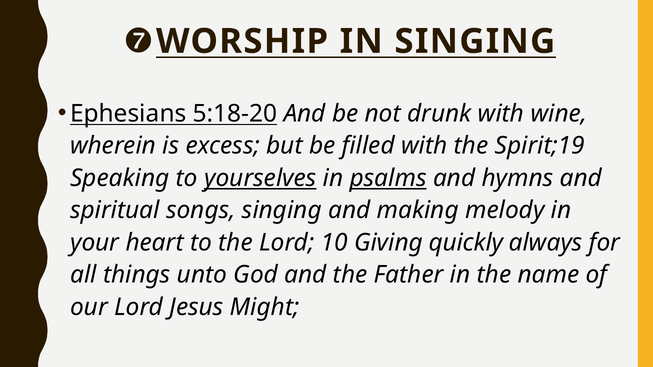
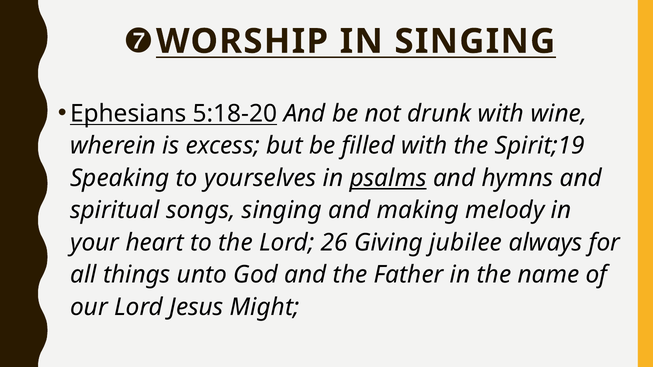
yourselves underline: present -> none
10: 10 -> 26
quickly: quickly -> jubilee
